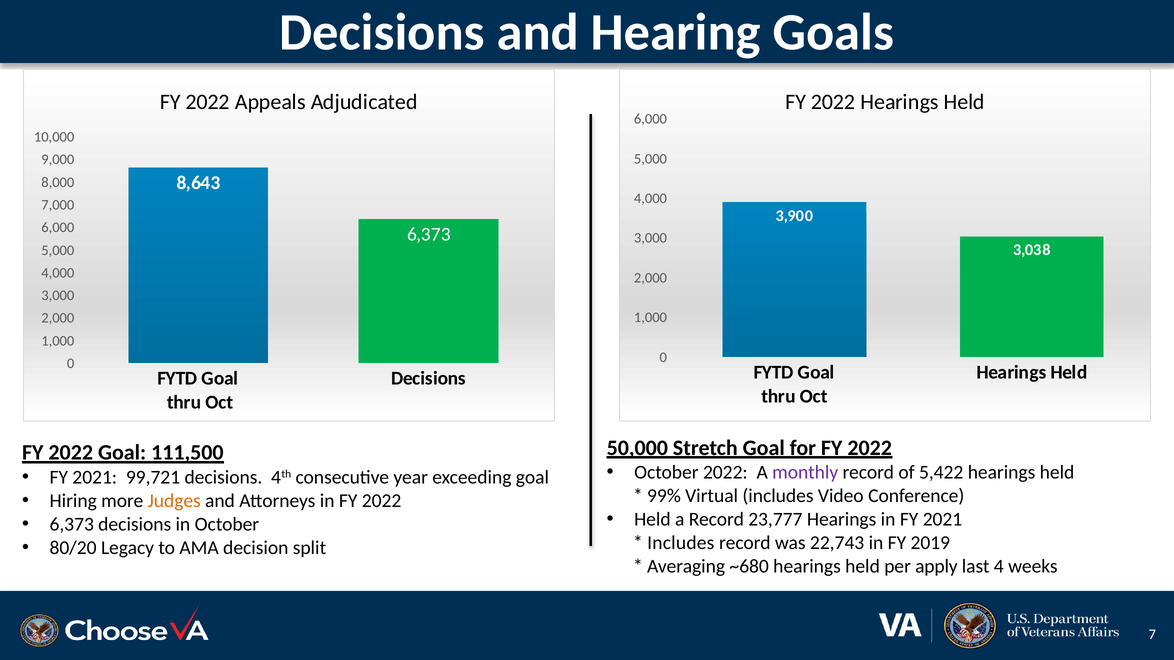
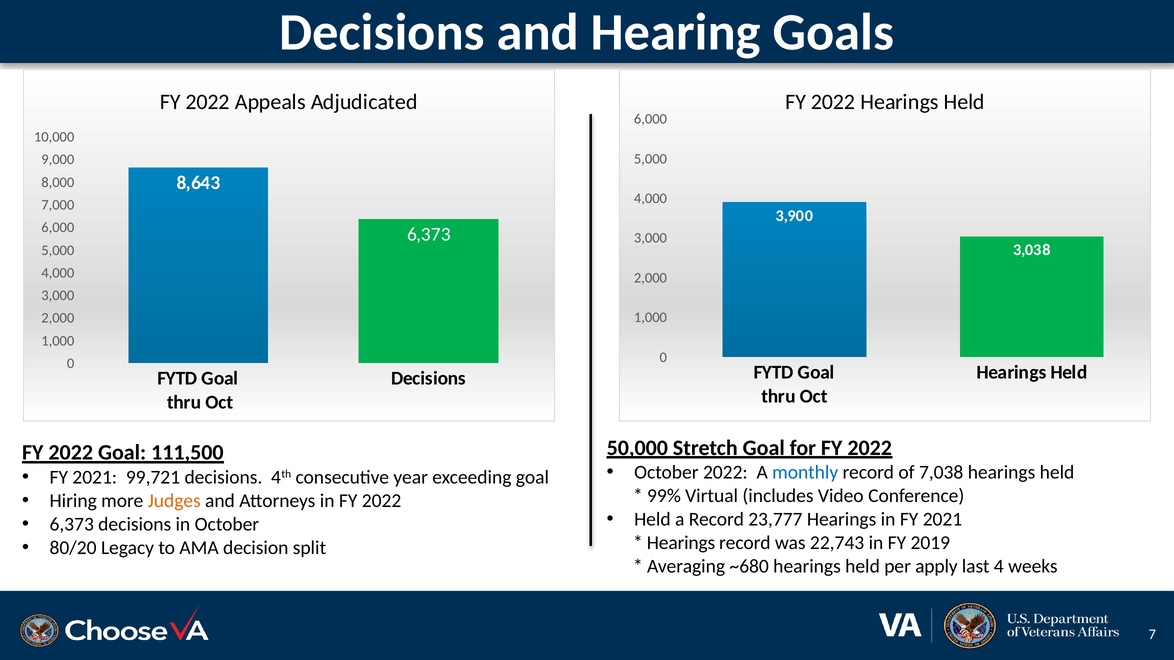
monthly colour: purple -> blue
5,422: 5,422 -> 7,038
Includes at (681, 543): Includes -> Hearings
